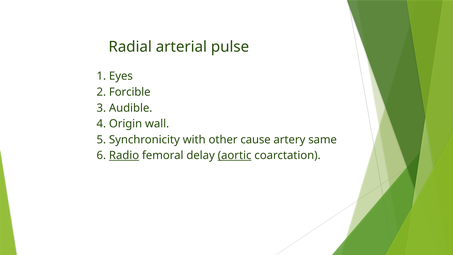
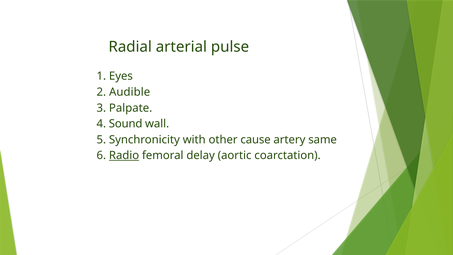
Forcible: Forcible -> Audible
Audible: Audible -> Palpate
Origin: Origin -> Sound
aortic underline: present -> none
